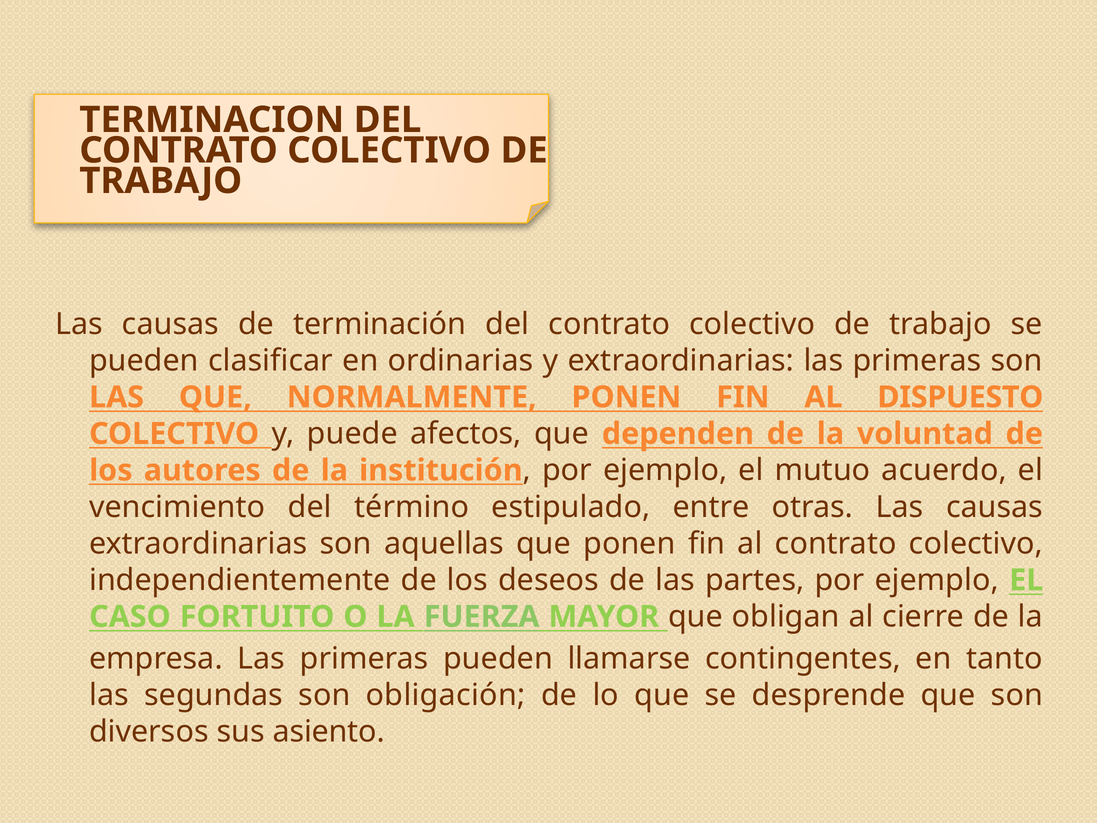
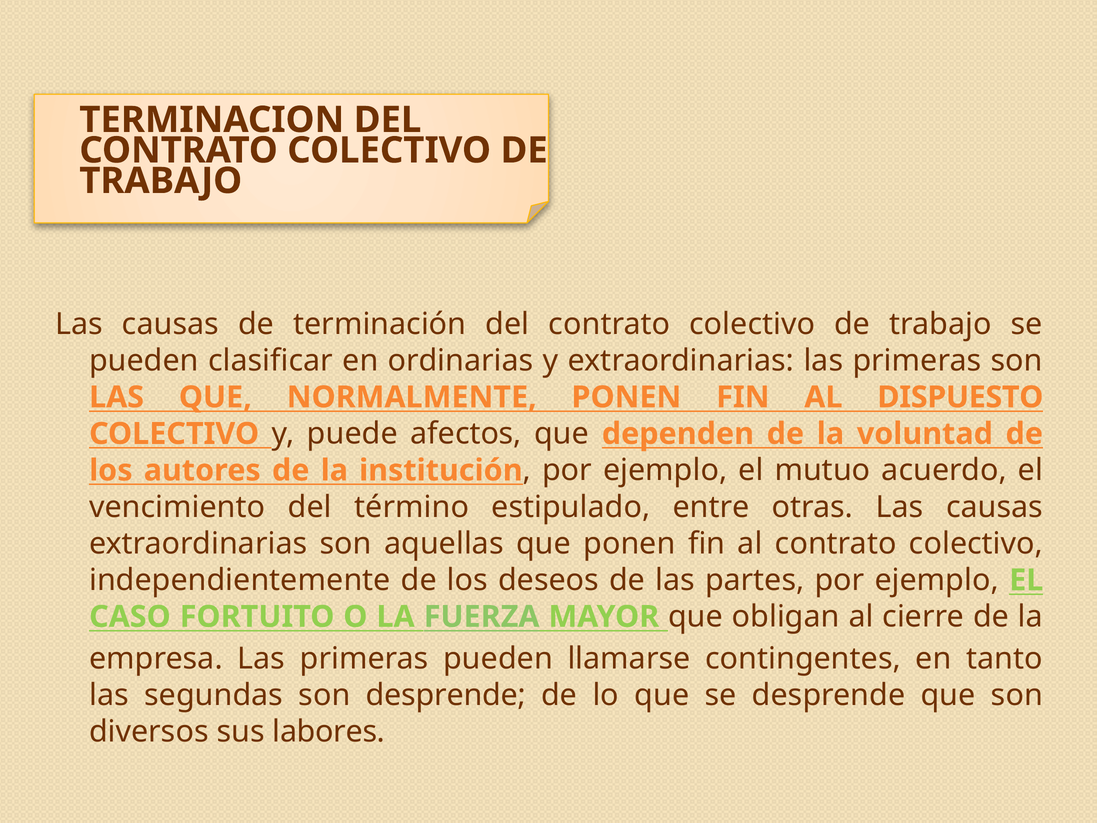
son obligación: obligación -> desprende
asiento: asiento -> labores
